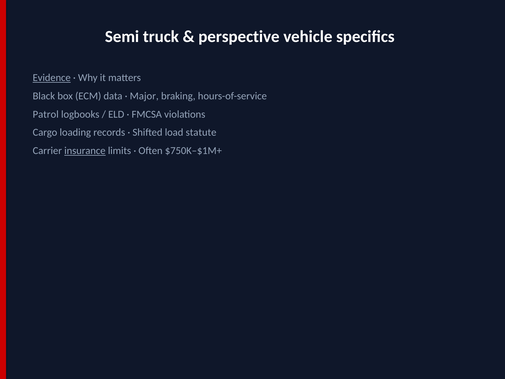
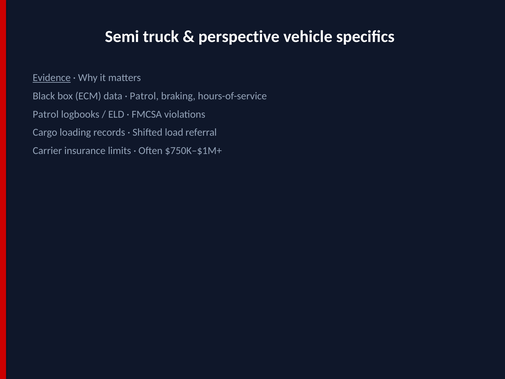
Major at (144, 96): Major -> Patrol
statute: statute -> referral
insurance underline: present -> none
